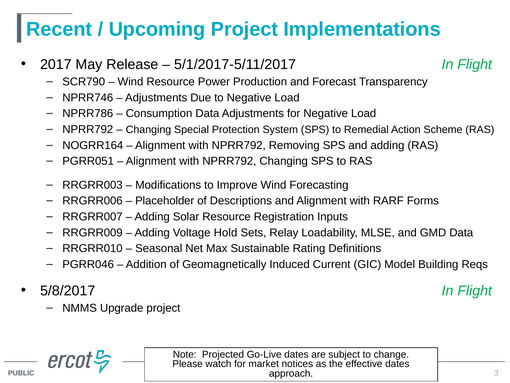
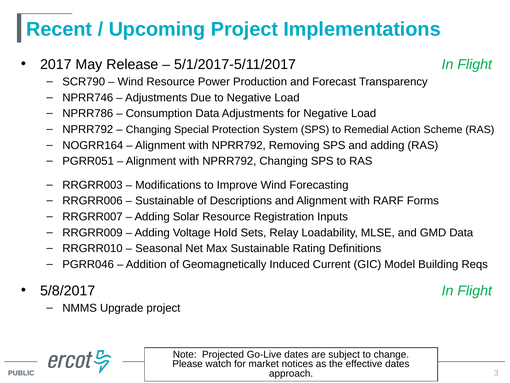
Placeholder at (165, 201): Placeholder -> Sustainable
